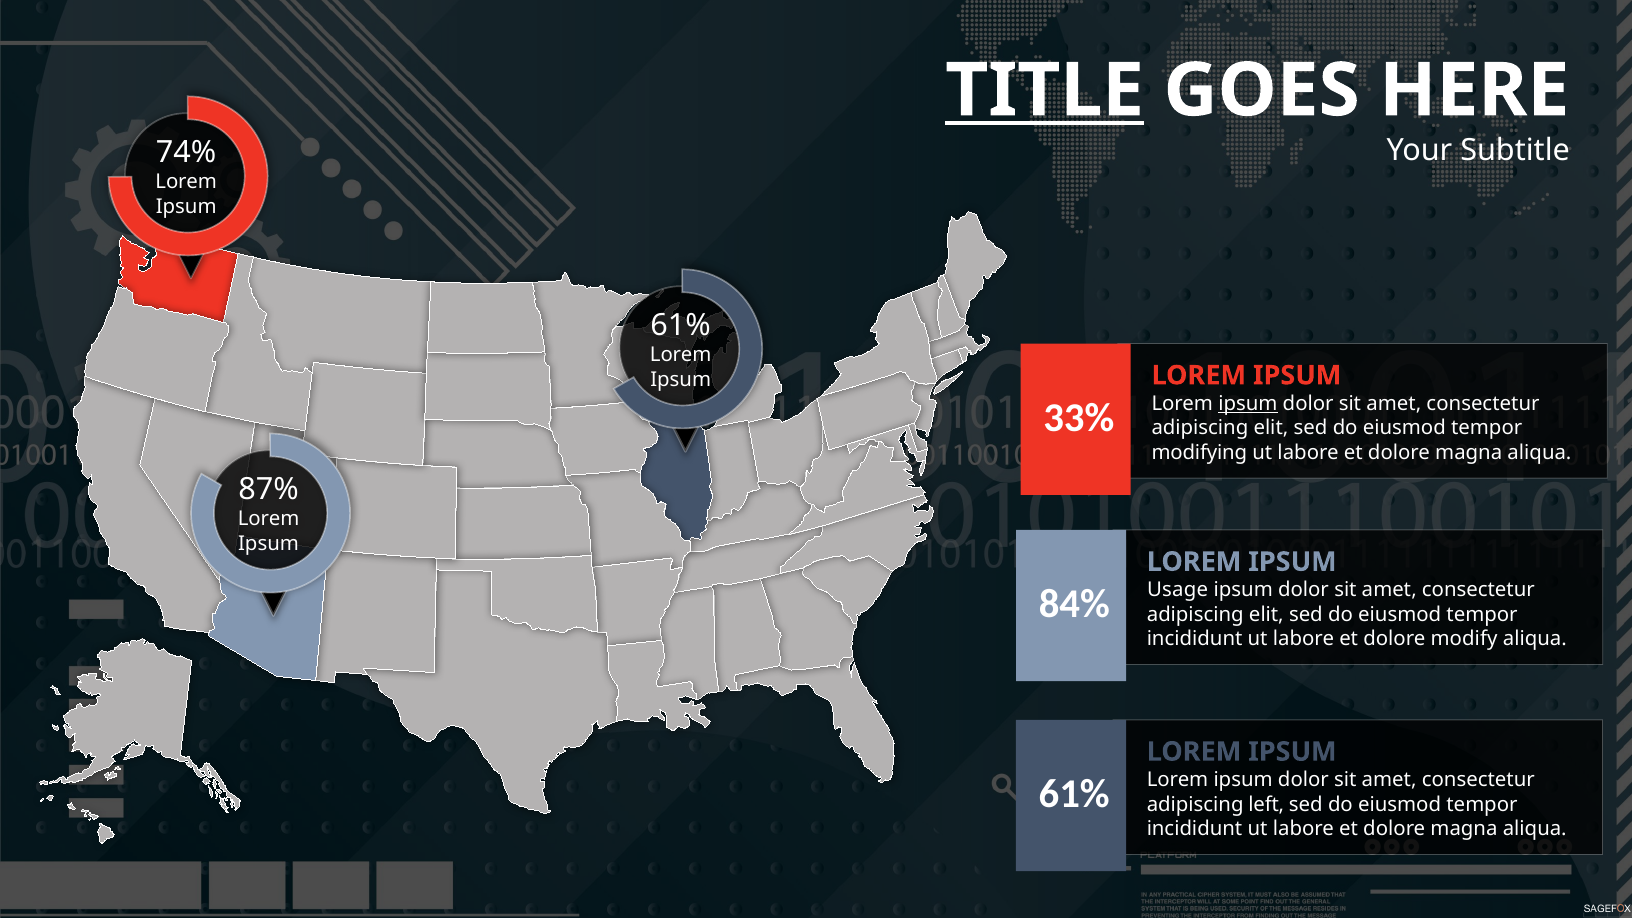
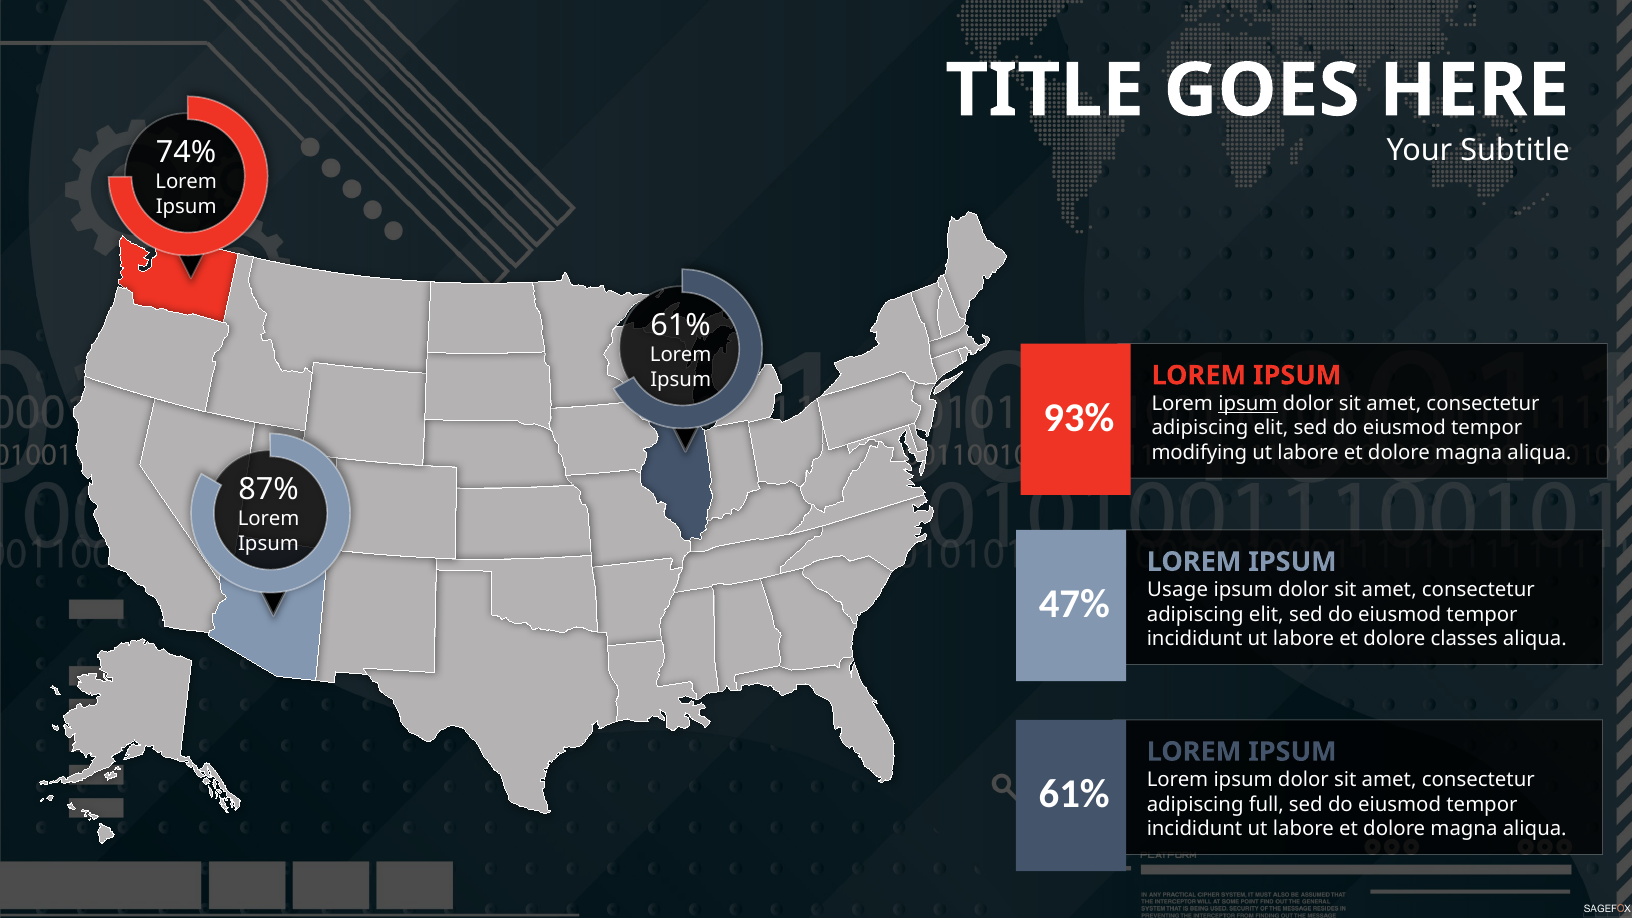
TITLE underline: present -> none
33%: 33% -> 93%
84%: 84% -> 47%
modify: modify -> classes
left: left -> full
